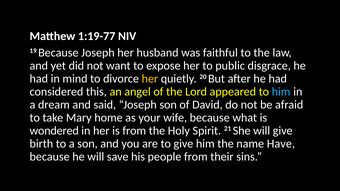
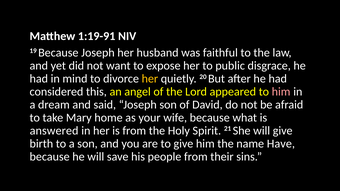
1:19-77: 1:19-77 -> 1:19-91
him at (281, 92) colour: light blue -> pink
wondered: wondered -> answered
